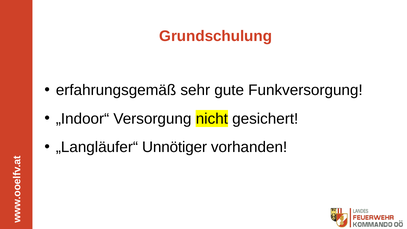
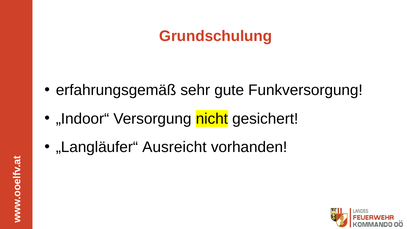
Unnötiger: Unnötiger -> Ausreicht
